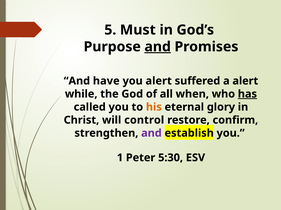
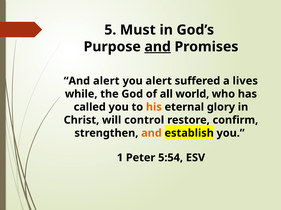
And have: have -> alert
a alert: alert -> lives
when: when -> world
has underline: present -> none
and at (151, 134) colour: purple -> orange
5:30: 5:30 -> 5:54
